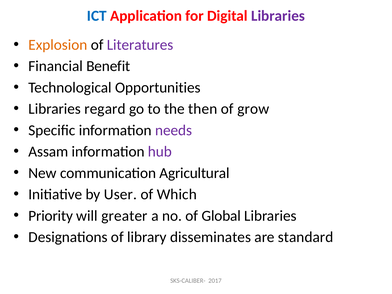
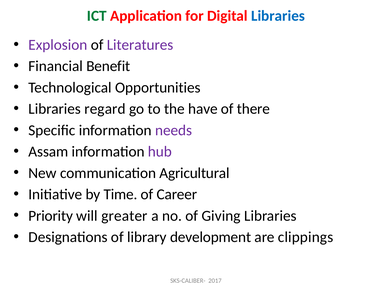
ICT colour: blue -> green
Libraries at (278, 16) colour: purple -> blue
Explosion colour: orange -> purple
then: then -> have
grow: grow -> there
User: User -> Time
Which: Which -> Career
Global: Global -> Giving
disseminates: disseminates -> development
standard: standard -> clippings
